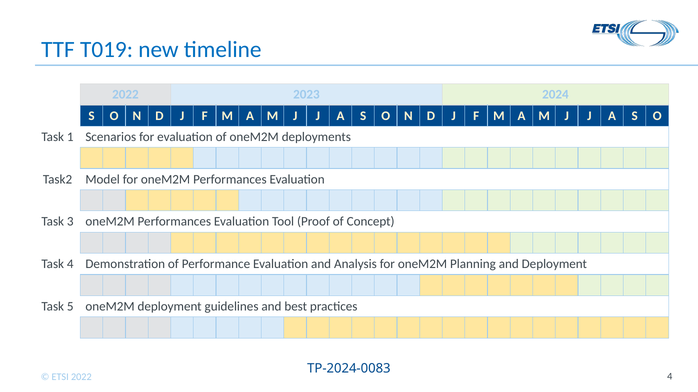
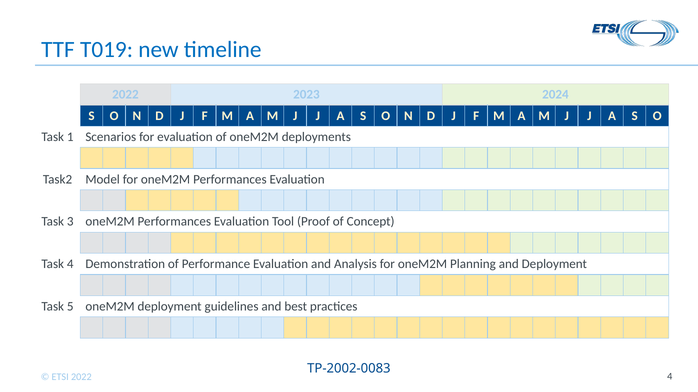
TP-2024-0083: TP-2024-0083 -> TP-2002-0083
